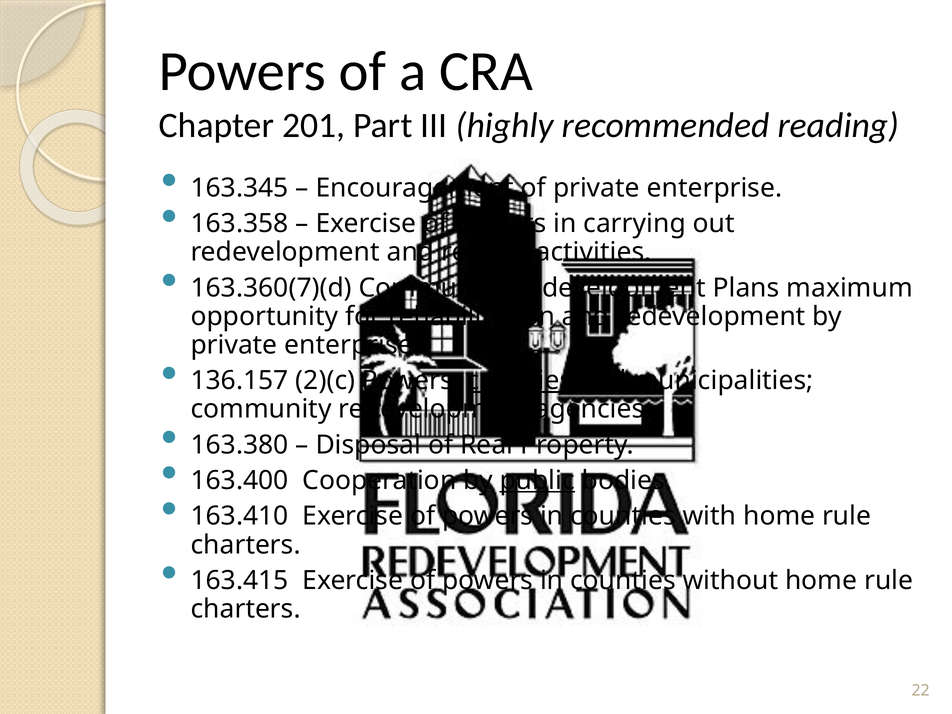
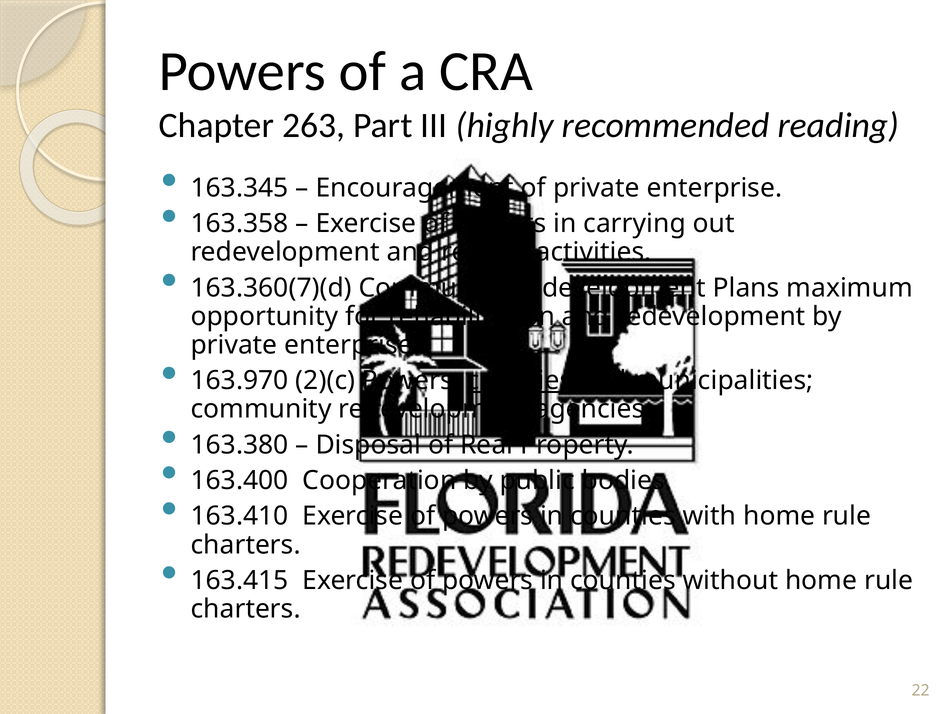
201: 201 -> 263
136.157: 136.157 -> 163.970
public underline: present -> none
